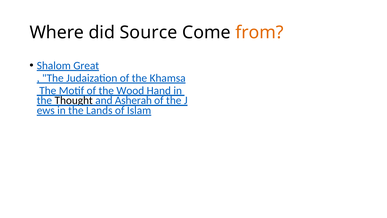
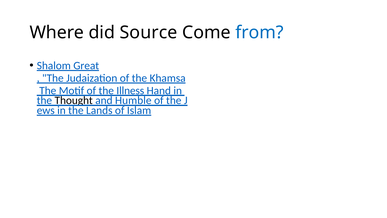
from colour: orange -> blue
Wood: Wood -> Illness
Asherah: Asherah -> Humble
